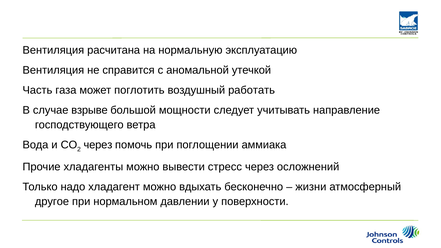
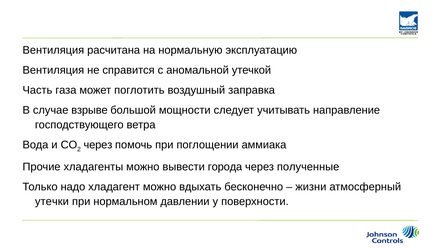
работать: работать -> заправка
стресс: стресс -> города
осложнений: осложнений -> полученные
другое: другое -> утечки
